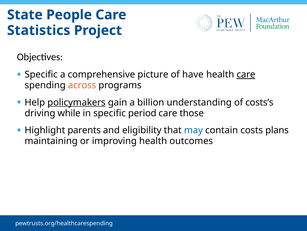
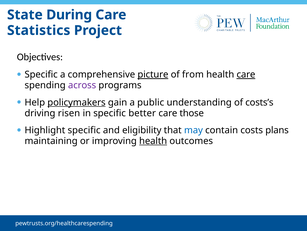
People: People -> During
picture underline: none -> present
have: have -> from
across colour: orange -> purple
billion: billion -> public
while: while -> risen
period: period -> better
Highlight parents: parents -> specific
health at (153, 141) underline: none -> present
